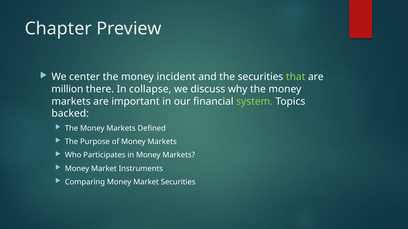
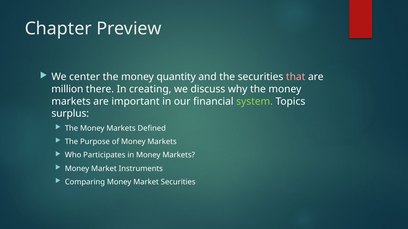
incident: incident -> quantity
that colour: light green -> pink
collapse: collapse -> creating
backed: backed -> surplus
